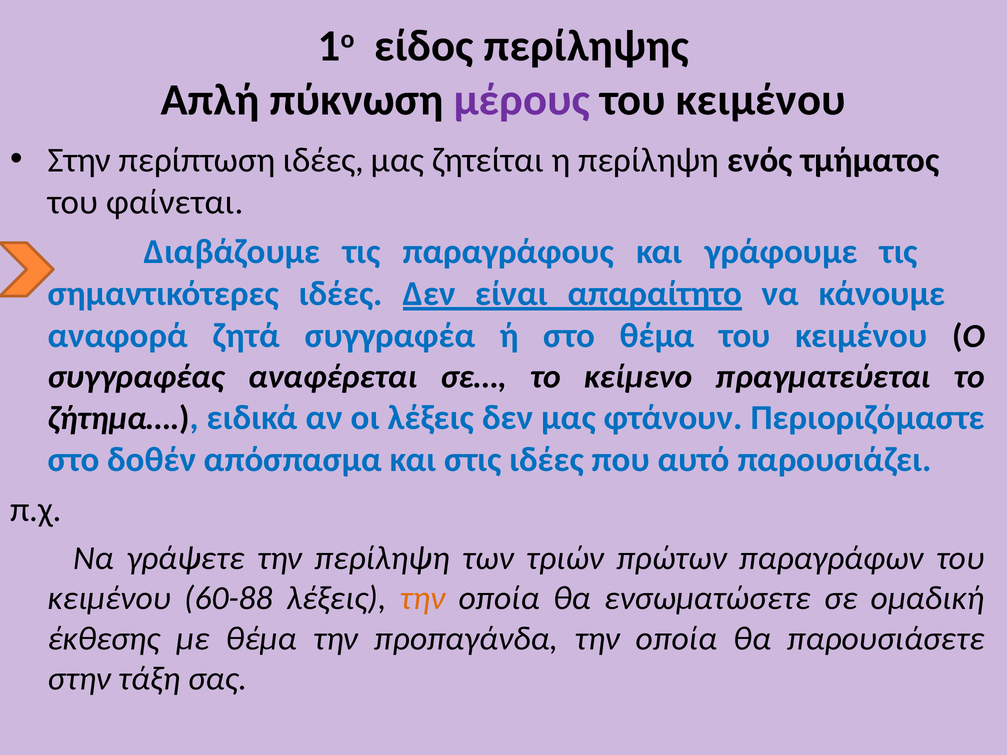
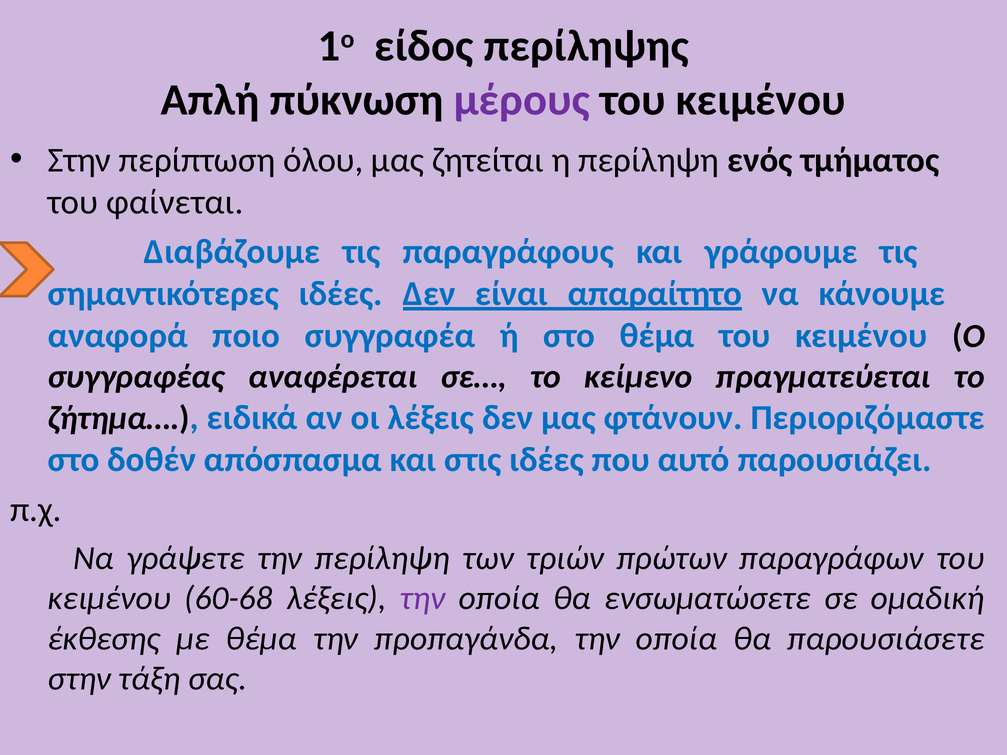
περίπτωση ιδέες: ιδέες -> όλου
ζητά: ζητά -> ποιο
60-88: 60-88 -> 60-68
την at (423, 598) colour: orange -> purple
